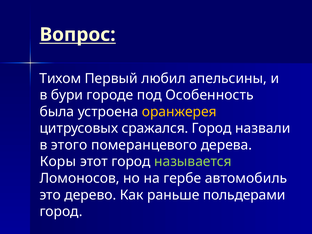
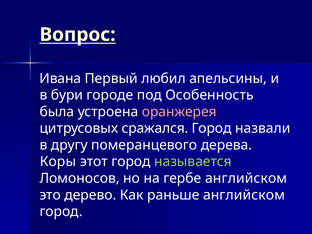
Тихом: Тихом -> Ивана
оранжерея colour: yellow -> pink
этого: этого -> другу
гербе автомобиль: автомобиль -> английском
раньше польдерами: польдерами -> английском
